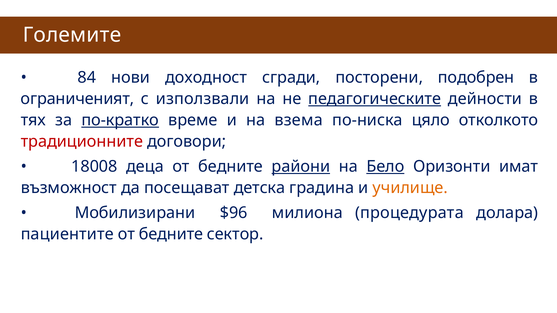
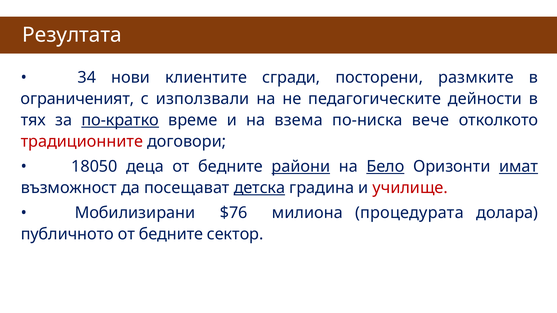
Големите: Големите -> Резултата
84: 84 -> 34
доходност: доходност -> клиентите
подобрен: подобрен -> размките
педагогическите underline: present -> none
цяло: цяло -> вече
18008: 18008 -> 18050
имат underline: none -> present
детска underline: none -> present
училище colour: orange -> red
$96: $96 -> $76
пациентите: пациентите -> публичното
